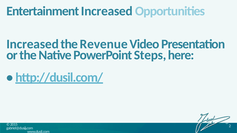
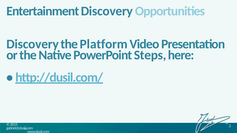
Entertainment Increased: Increased -> Discovery
Increased at (33, 44): Increased -> Discovery
Revenue: Revenue -> Platform
